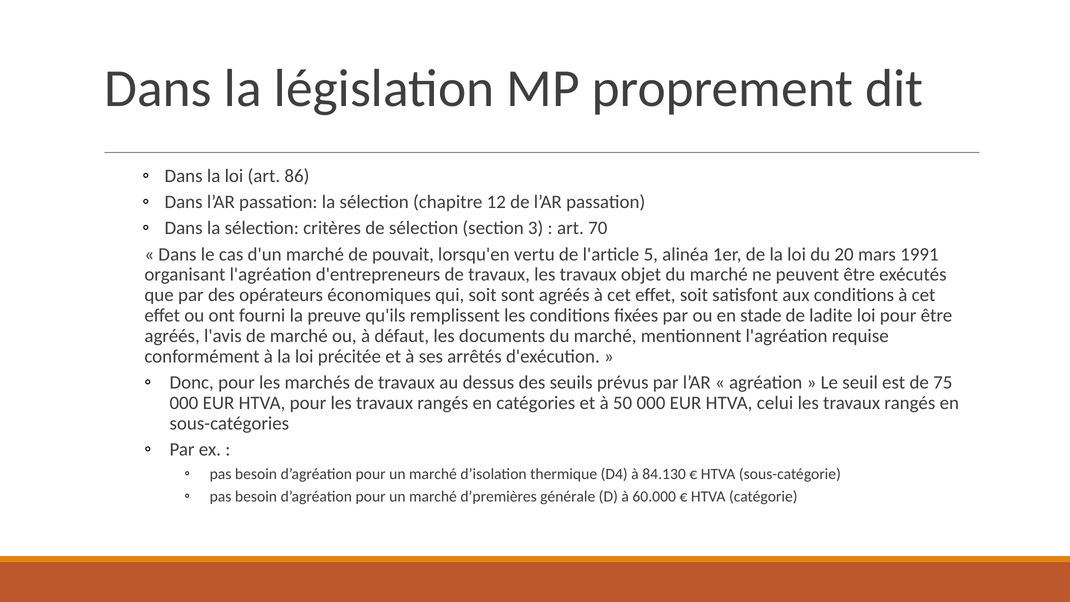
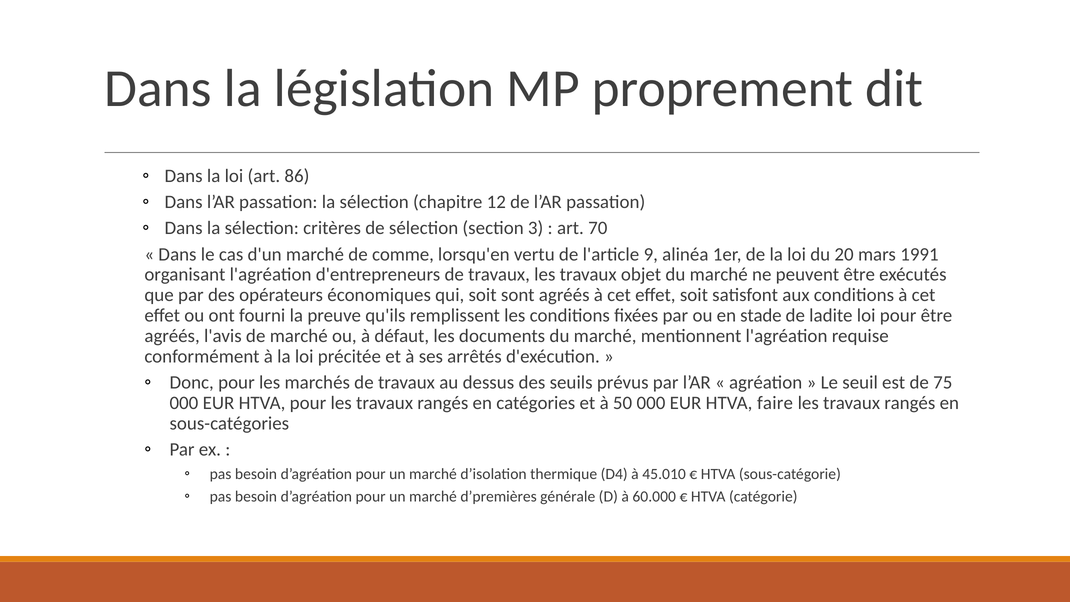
pouvait: pouvait -> comme
5: 5 -> 9
celui: celui -> faire
84.130: 84.130 -> 45.010
